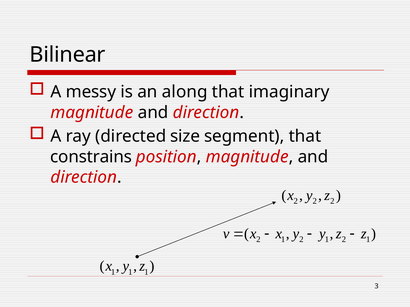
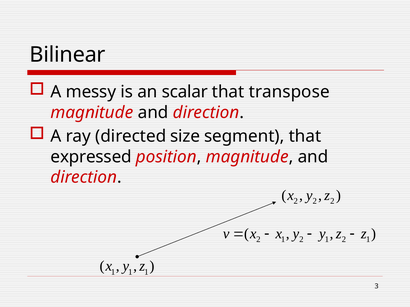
along: along -> scalar
imaginary: imaginary -> transpose
constrains: constrains -> expressed
